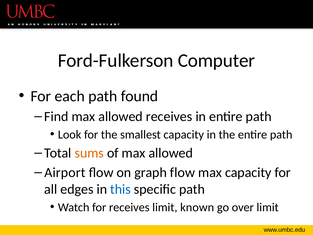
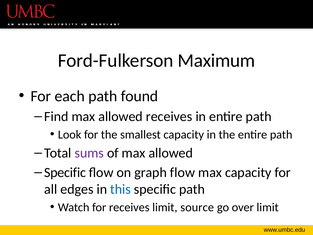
Computer: Computer -> Maximum
sums colour: orange -> purple
Airport at (65, 172): Airport -> Specific
known: known -> source
